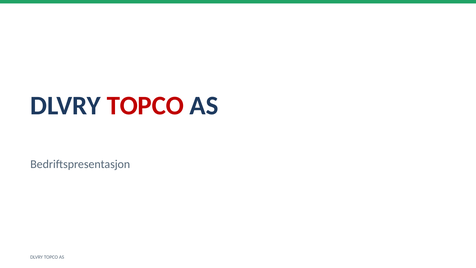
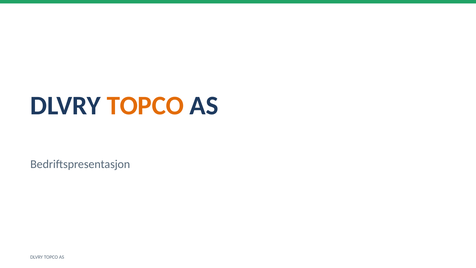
TOPCO at (145, 106) colour: red -> orange
